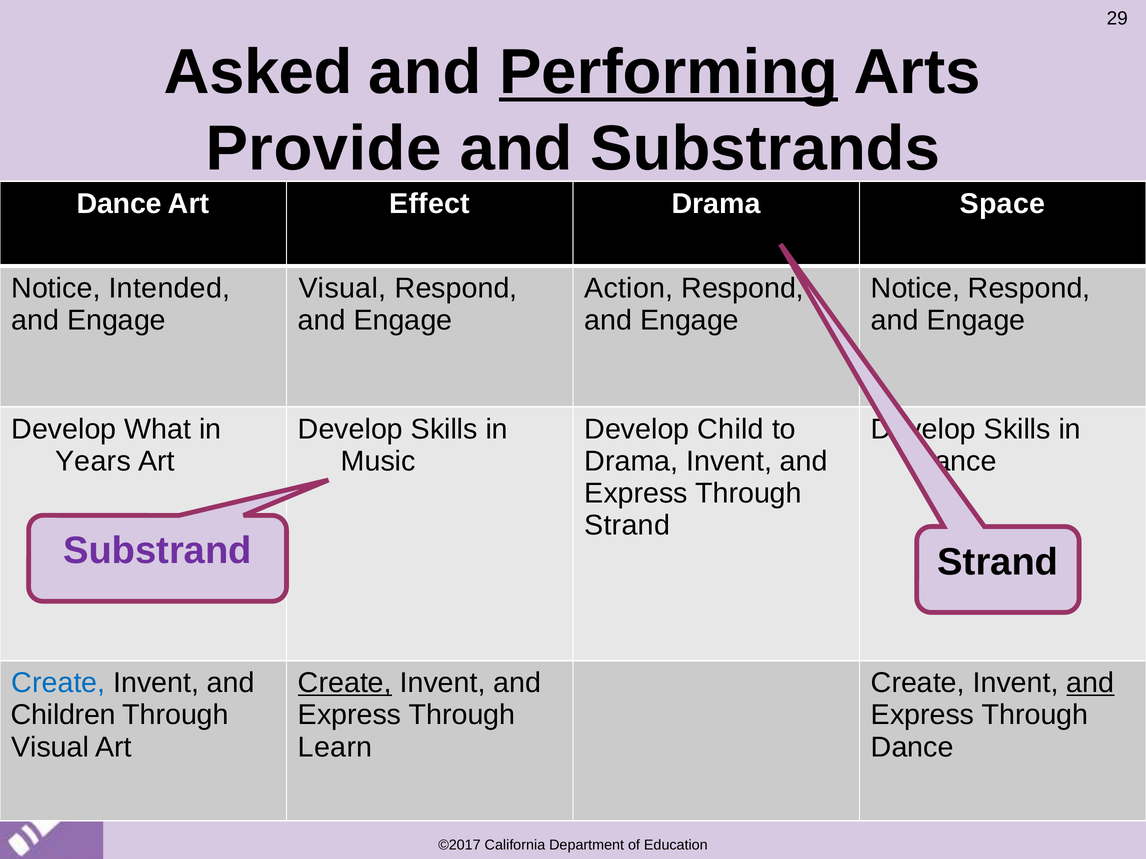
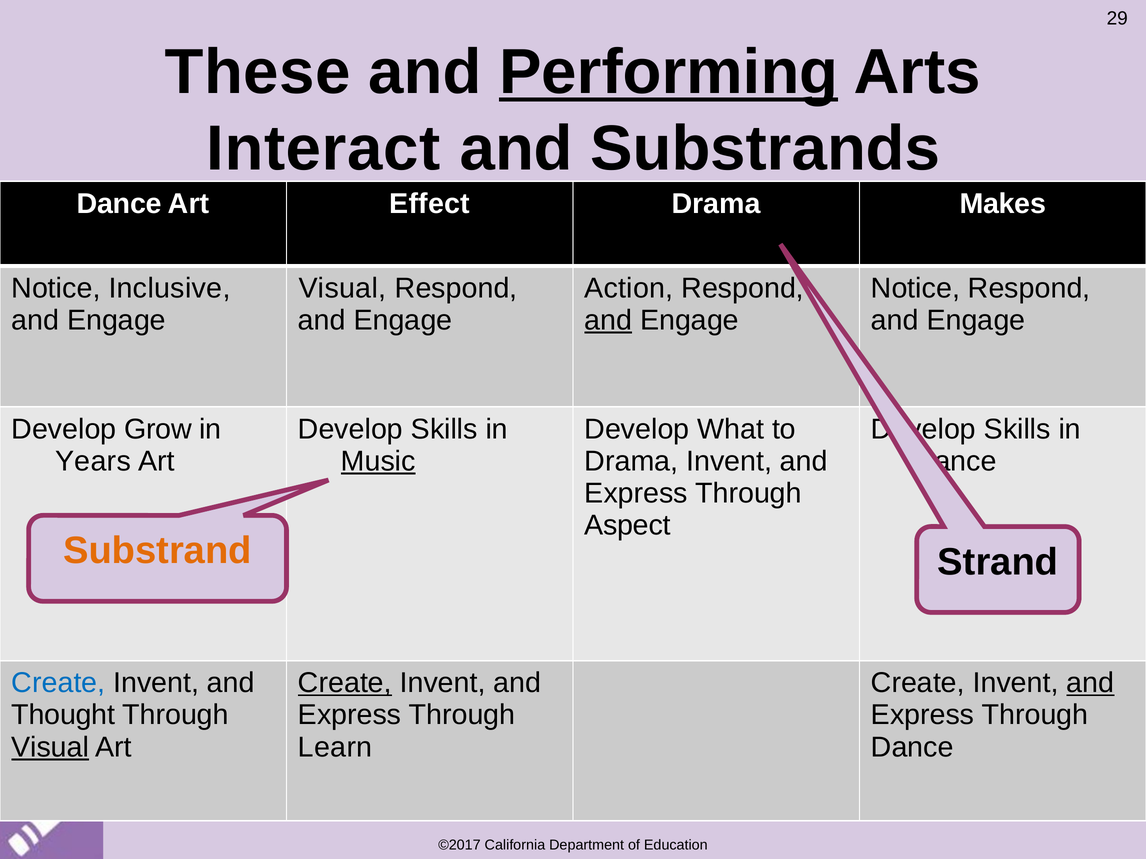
Asked: Asked -> These
Provide: Provide -> Interact
Space: Space -> Makes
Intended: Intended -> Inclusive
and at (608, 320) underline: none -> present
What: What -> Grow
Child: Child -> What
Music underline: none -> present
Strand at (627, 526): Strand -> Aspect
Substrand colour: purple -> orange
Children: Children -> Thought
Visual at (50, 748) underline: none -> present
